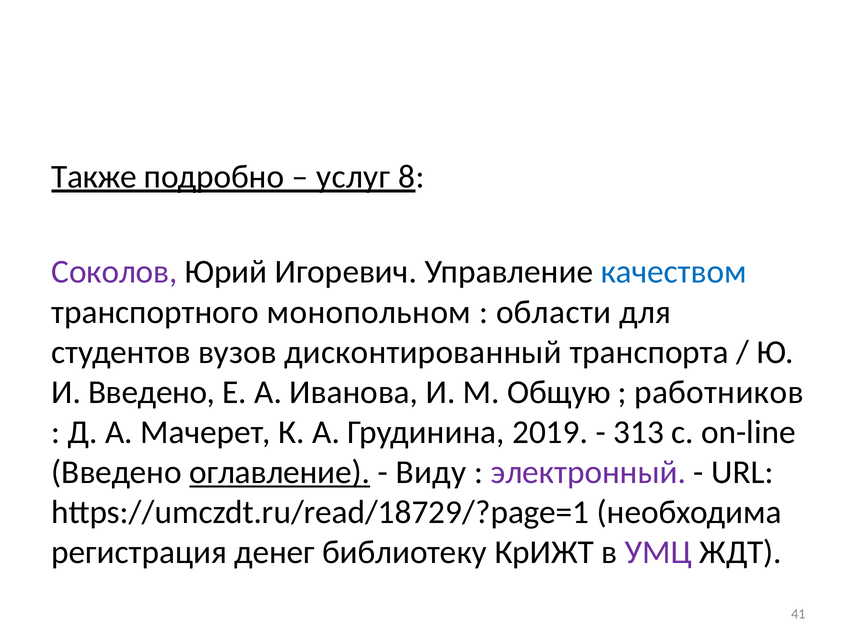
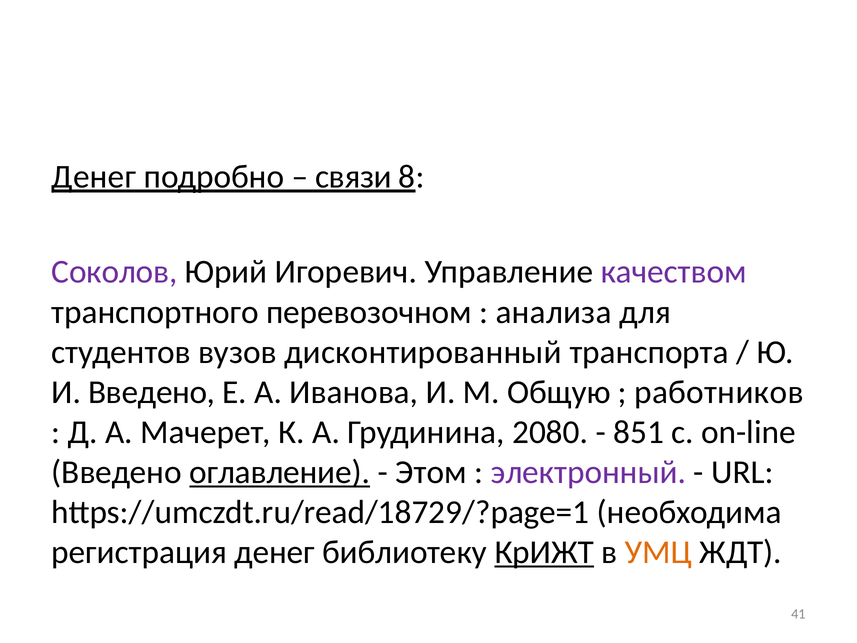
Также at (94, 177): Также -> Денег
услуг: услуг -> связи
качеством colour: blue -> purple
монопольном: монопольном -> перевозочном
области: области -> анализа
2019: 2019 -> 2080
313: 313 -> 851
Виду: Виду -> Этом
КрИЖТ underline: none -> present
УМЦ colour: purple -> orange
